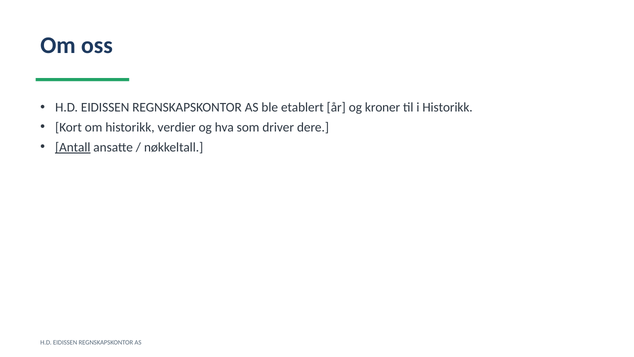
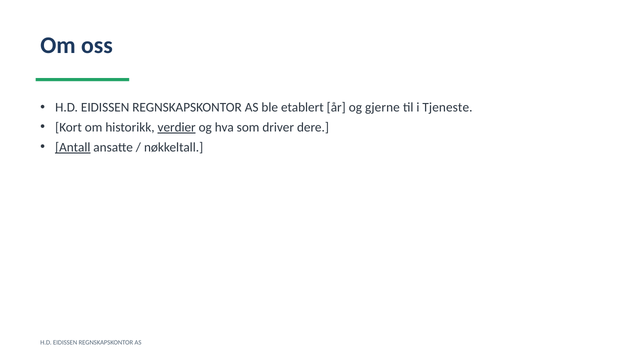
kroner: kroner -> gjerne
i Historikk: Historikk -> Tjeneste
verdier underline: none -> present
